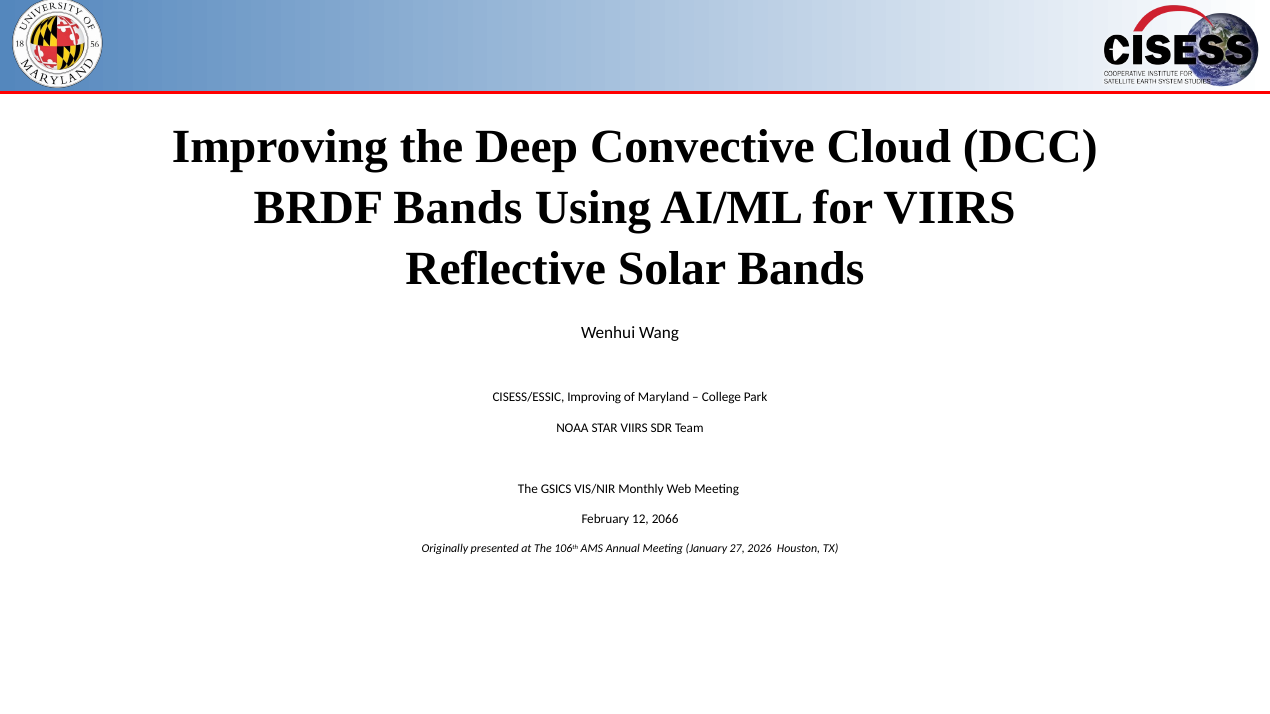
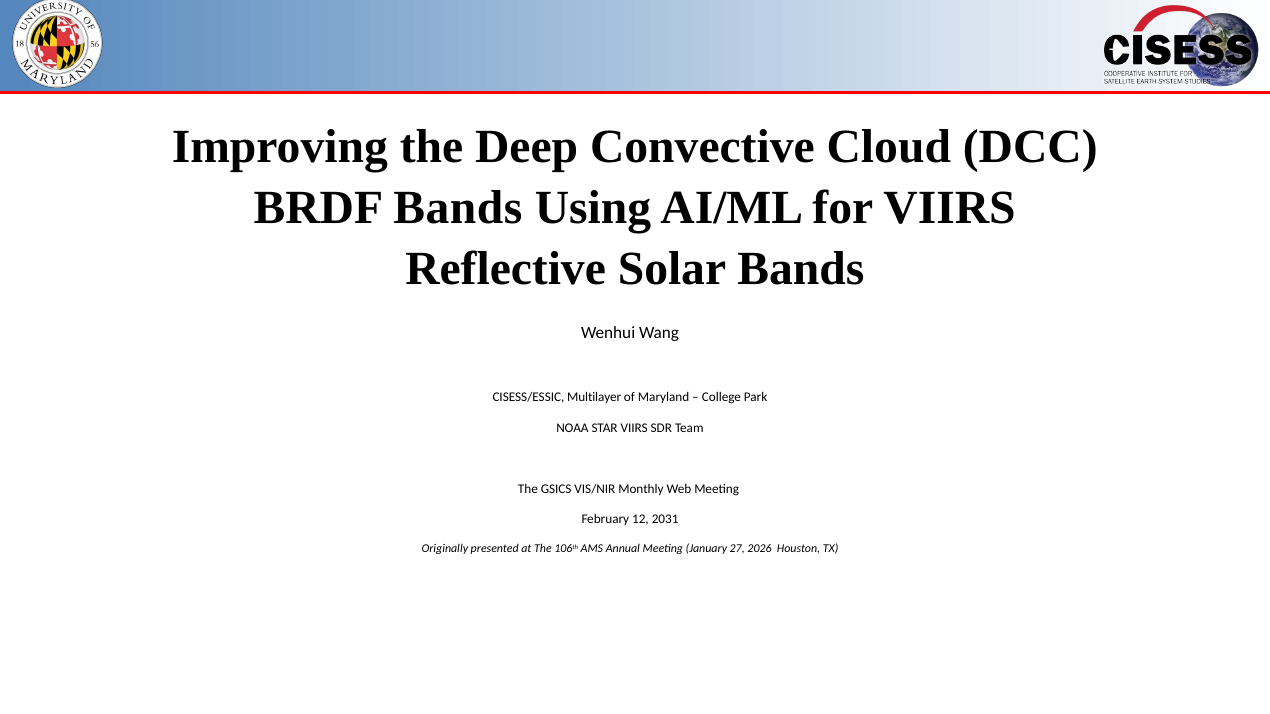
CISESS/ESSIC Improving: Improving -> Multilayer
2066: 2066 -> 2031
